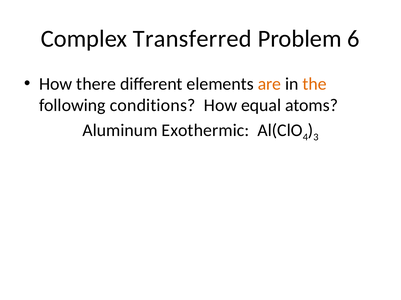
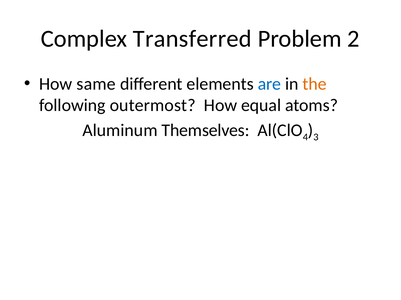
6: 6 -> 2
there: there -> same
are colour: orange -> blue
conditions: conditions -> outermost
Exothermic: Exothermic -> Themselves
